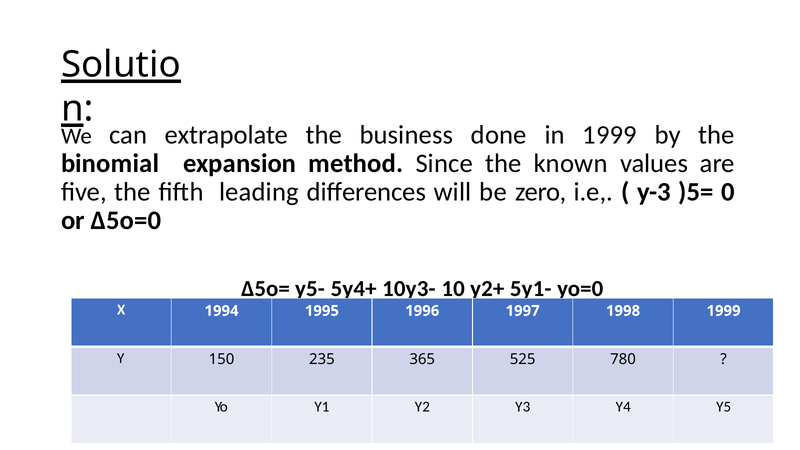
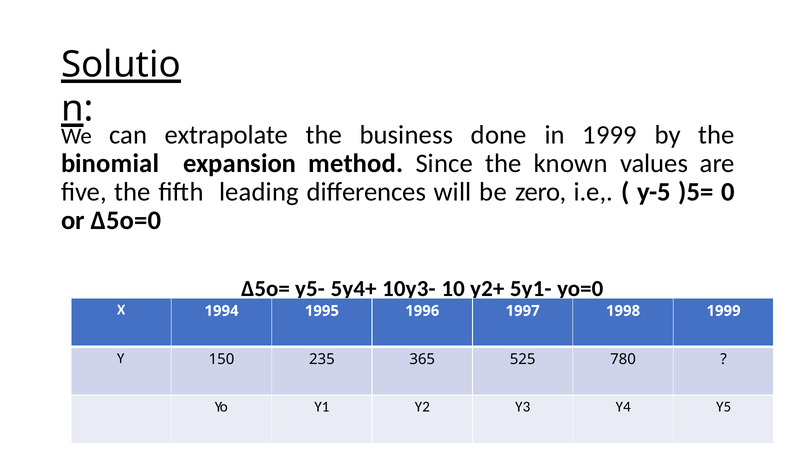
y-3: y-3 -> y-5
